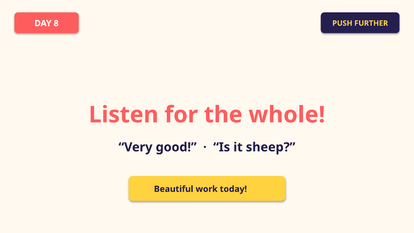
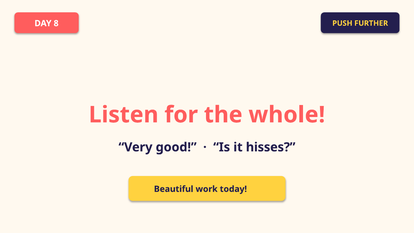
sheep: sheep -> hisses
